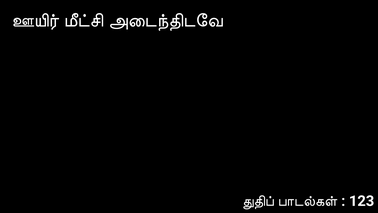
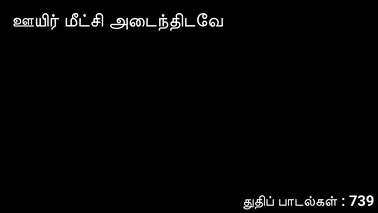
123: 123 -> 739
